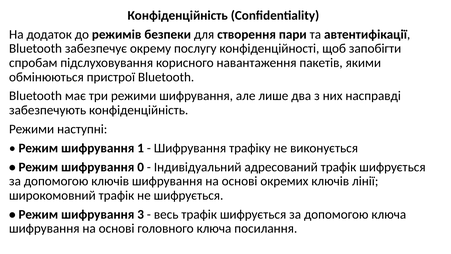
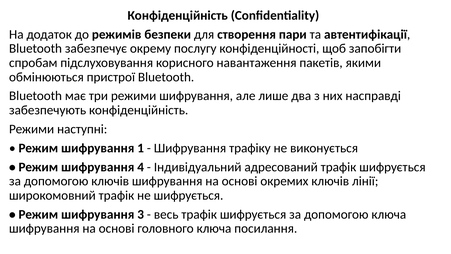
0: 0 -> 4
